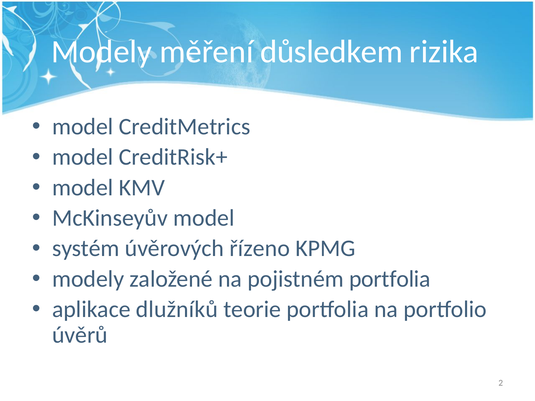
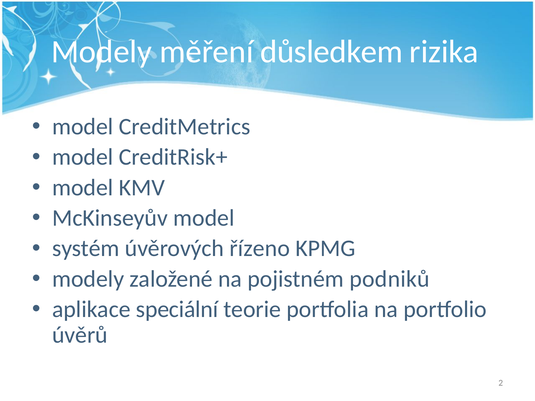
pojistném portfolia: portfolia -> podniků
dlužníků: dlužníků -> speciální
